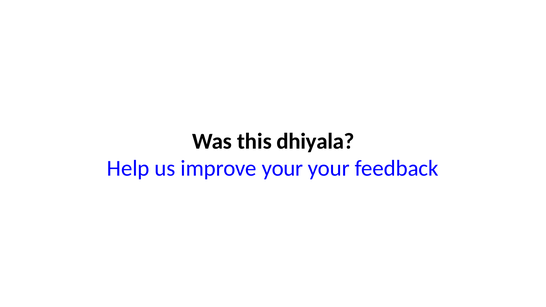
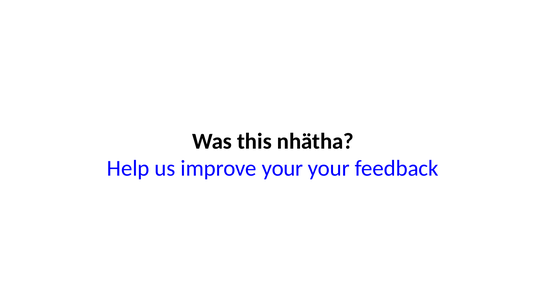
dhiyala: dhiyala -> nhätha
